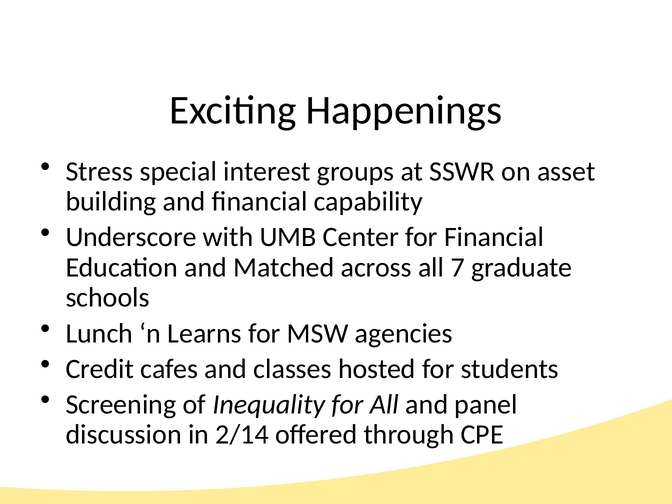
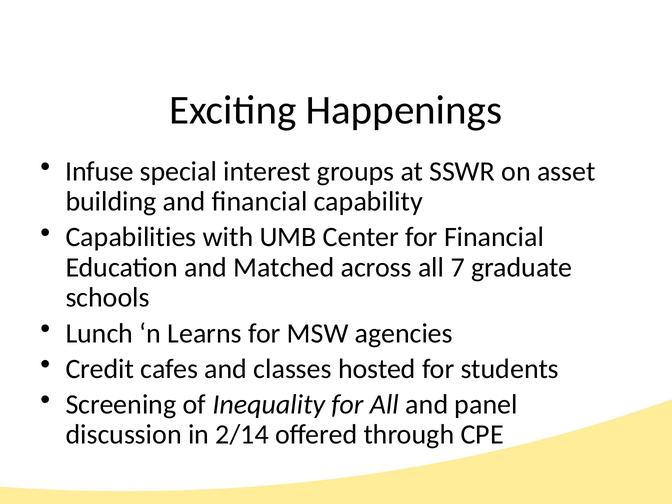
Stress: Stress -> Infuse
Underscore: Underscore -> Capabilities
